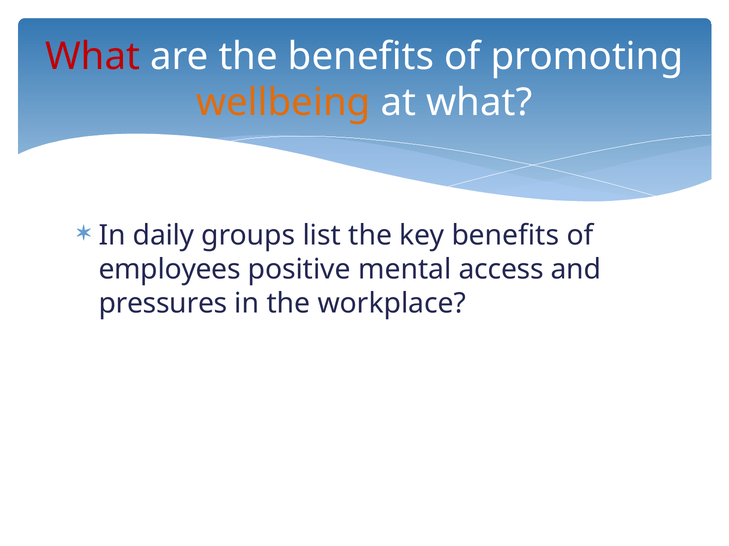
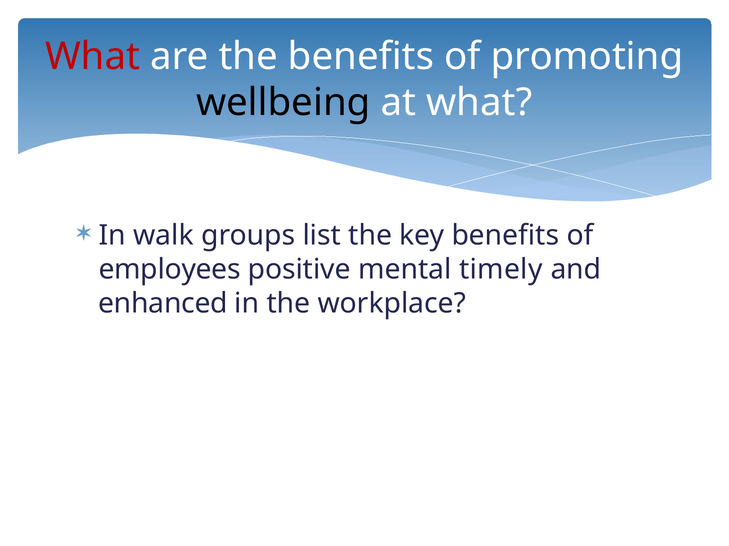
wellbeing colour: orange -> black
daily: daily -> walk
access: access -> timely
pressures: pressures -> enhanced
